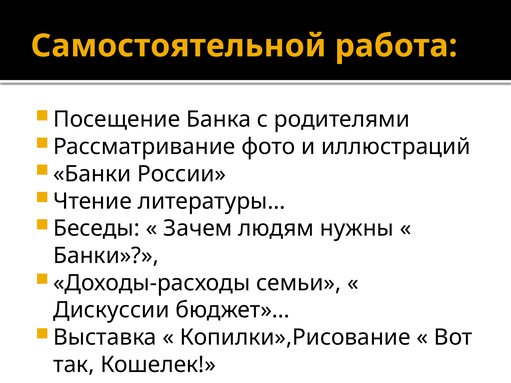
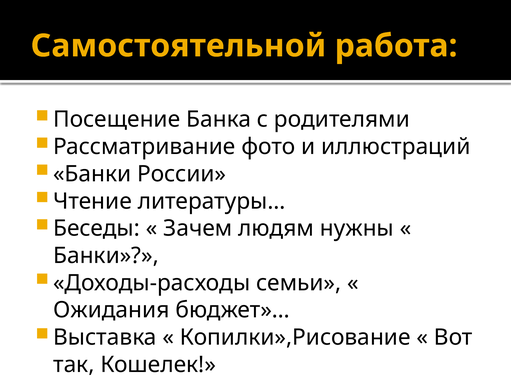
Дискуссии: Дискуссии -> Ожидания
